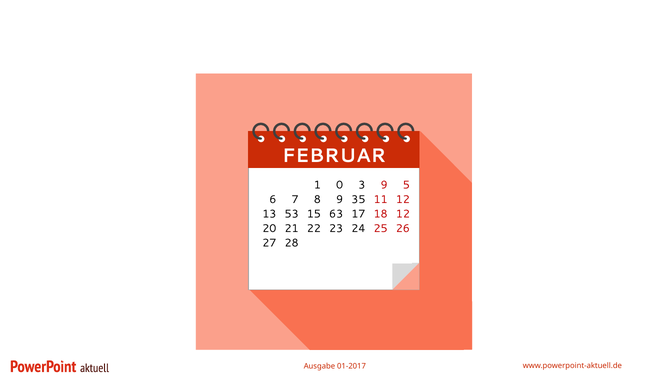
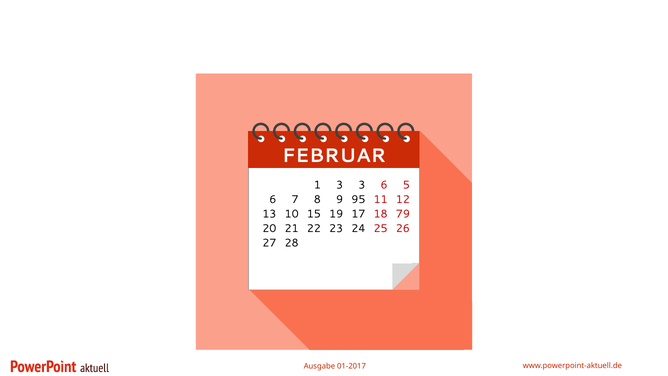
1 0: 0 -> 3
3 9: 9 -> 6
35: 35 -> 95
53: 53 -> 10
63: 63 -> 19
18 12: 12 -> 79
